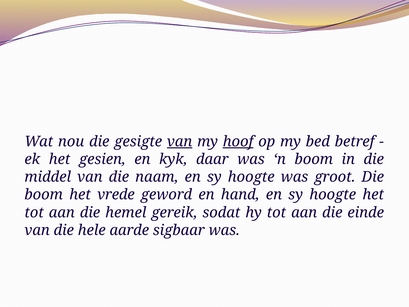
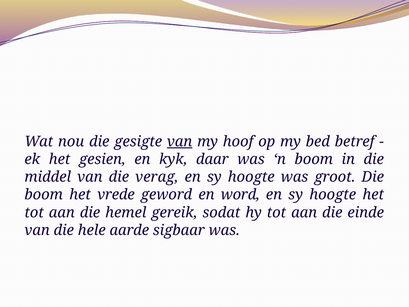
hoof underline: present -> none
naam: naam -> verag
hand: hand -> word
